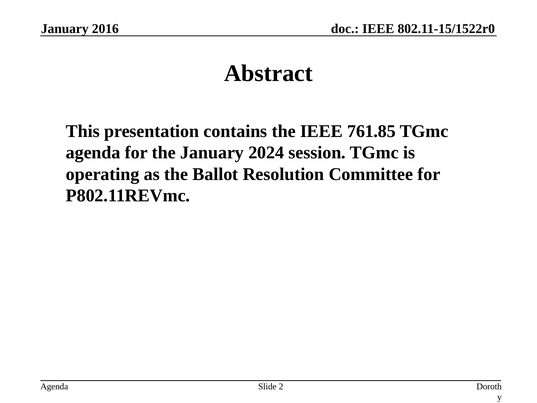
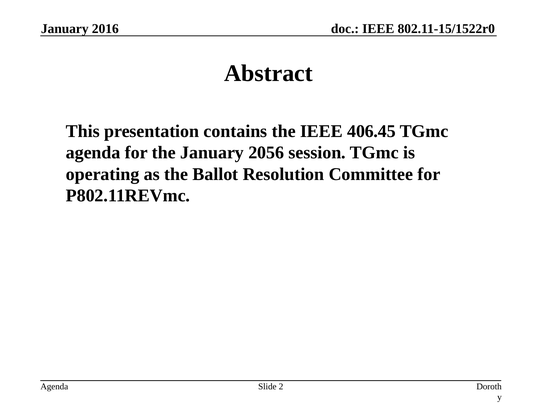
761.85: 761.85 -> 406.45
2024: 2024 -> 2056
